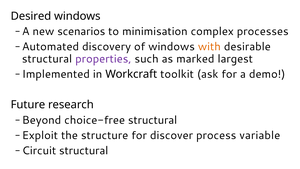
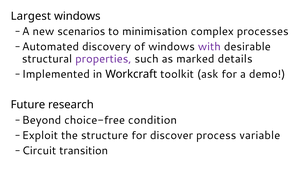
Desired: Desired -> Largest
with colour: orange -> purple
largest: largest -> details
choice-free structural: structural -> condition
Circuit structural: structural -> transition
